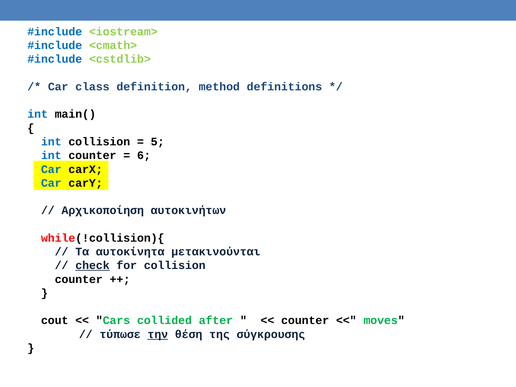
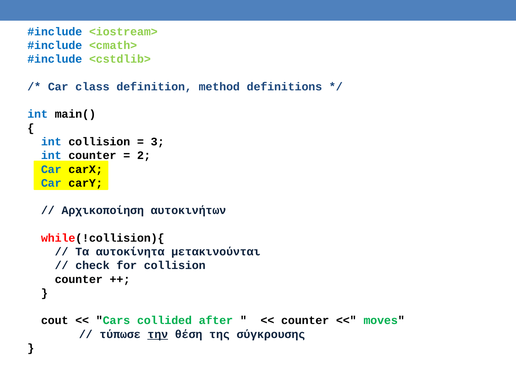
5: 5 -> 3
6: 6 -> 2
check underline: present -> none
